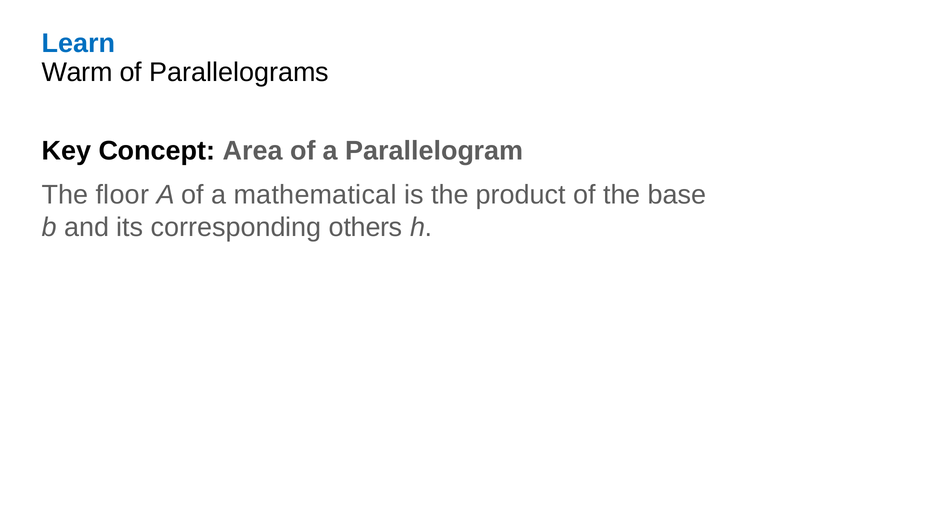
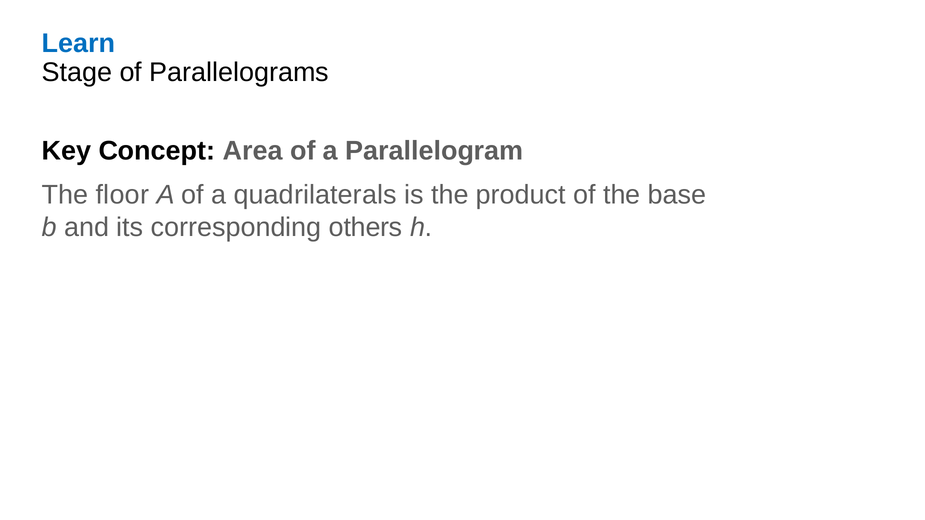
Warm: Warm -> Stage
mathematical: mathematical -> quadrilaterals
